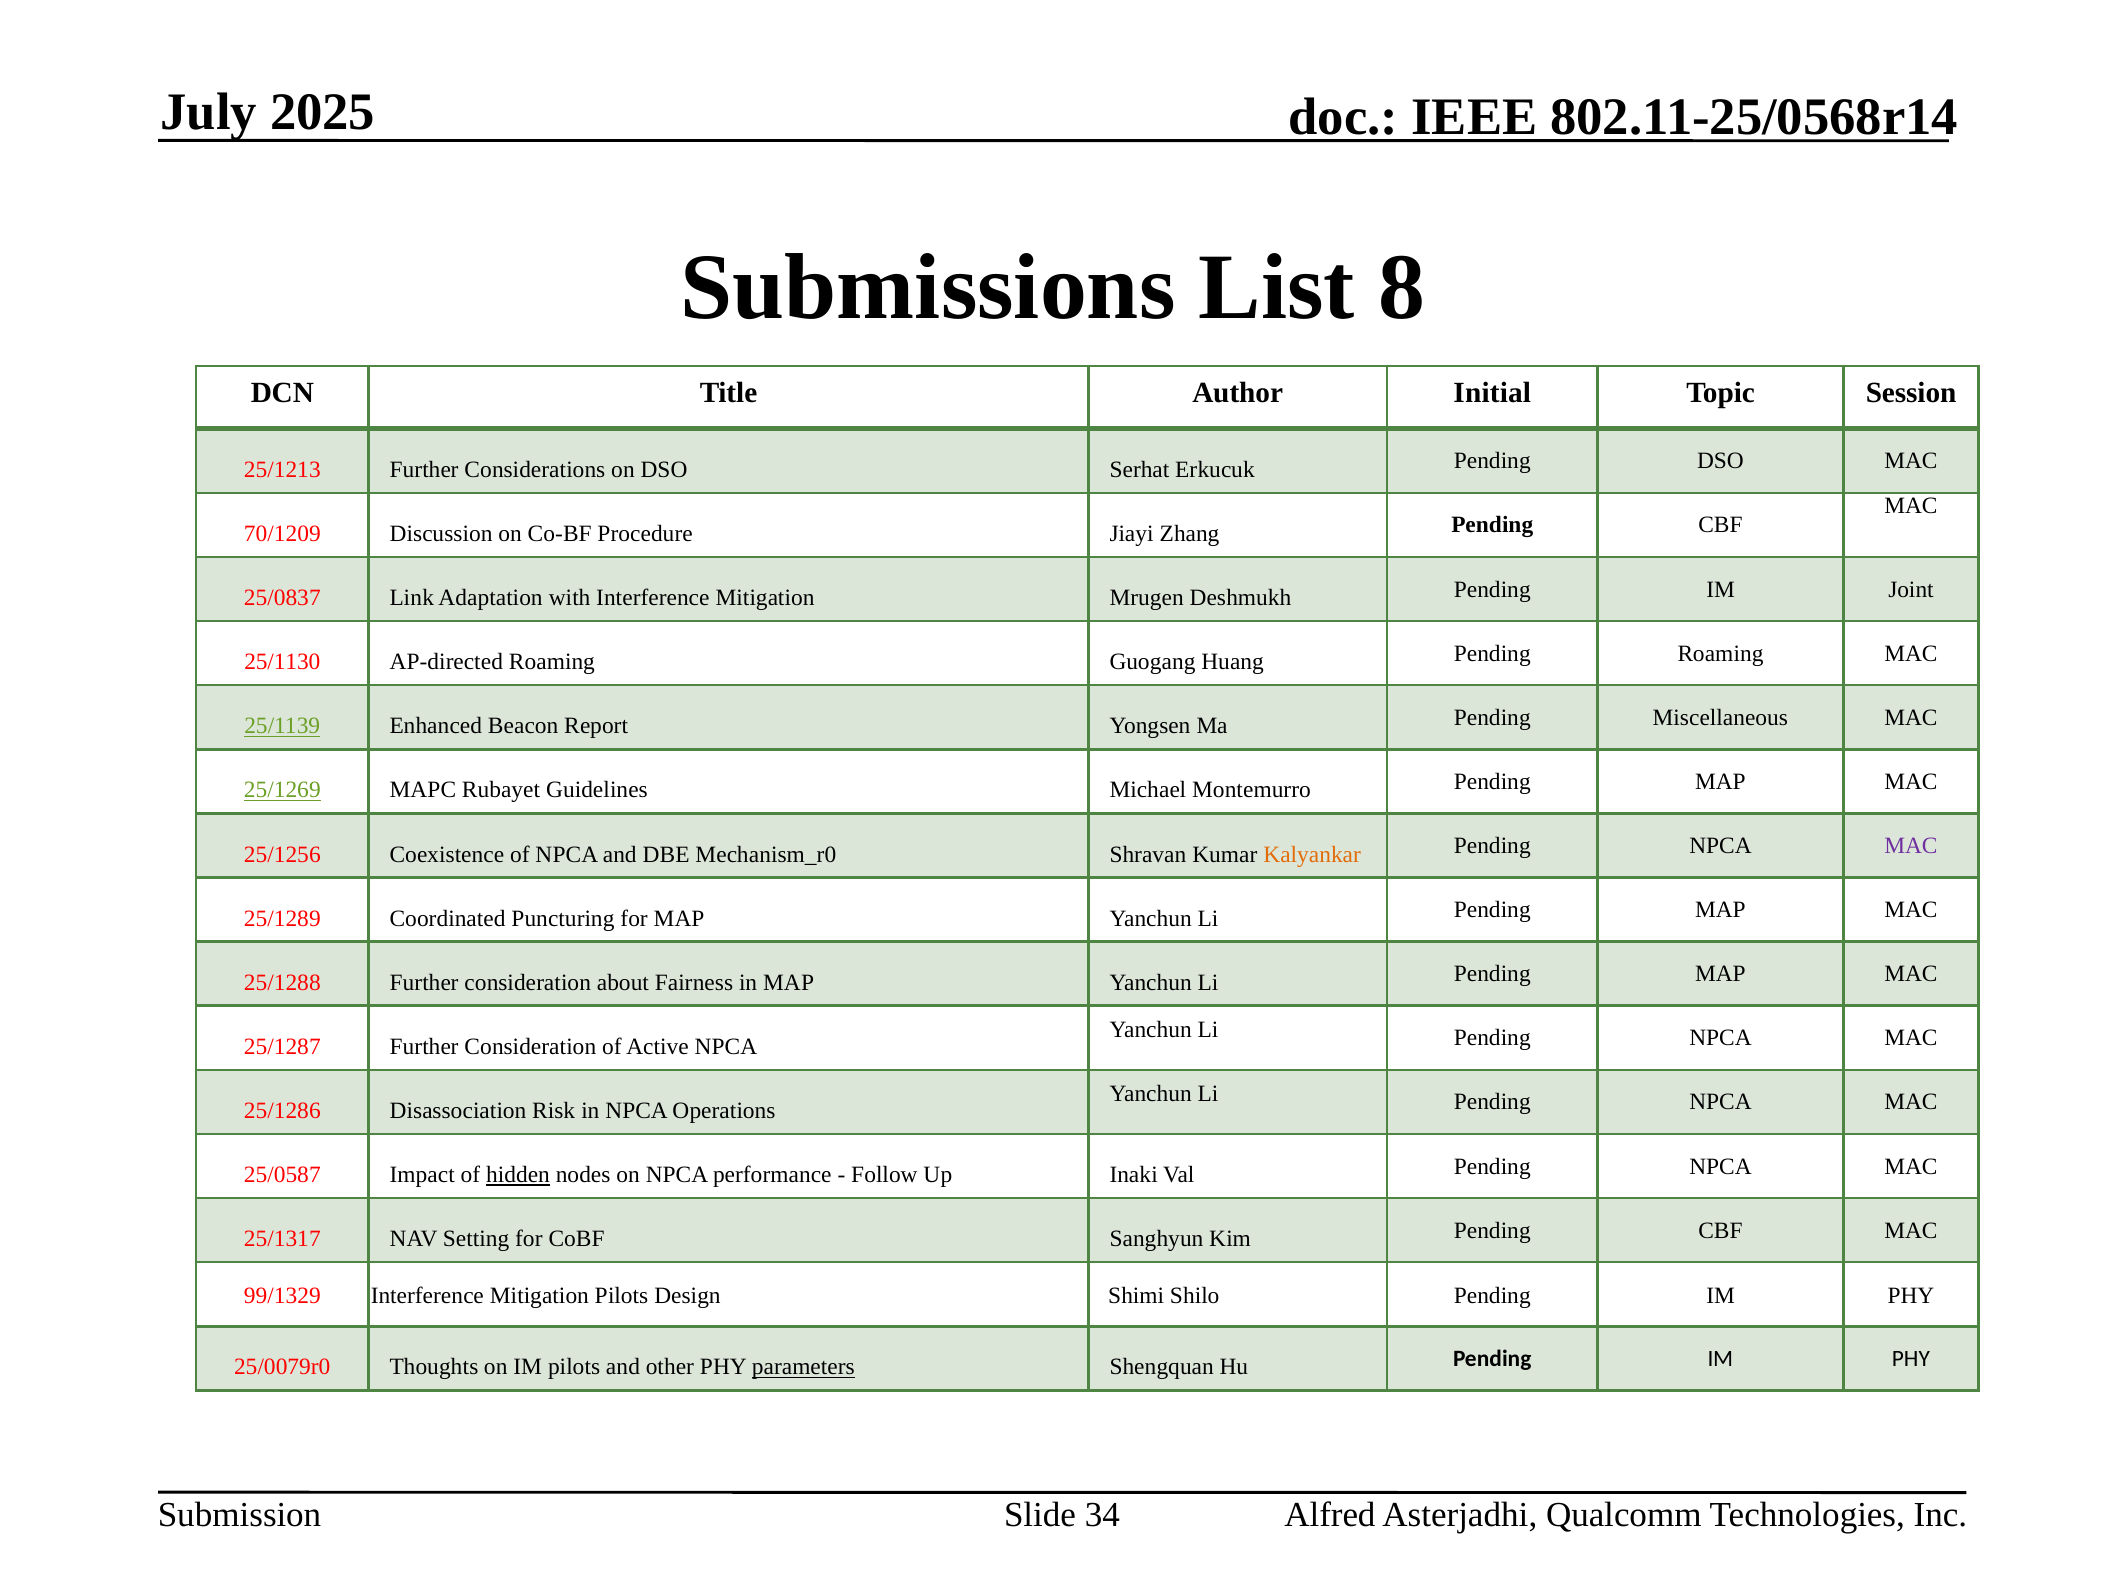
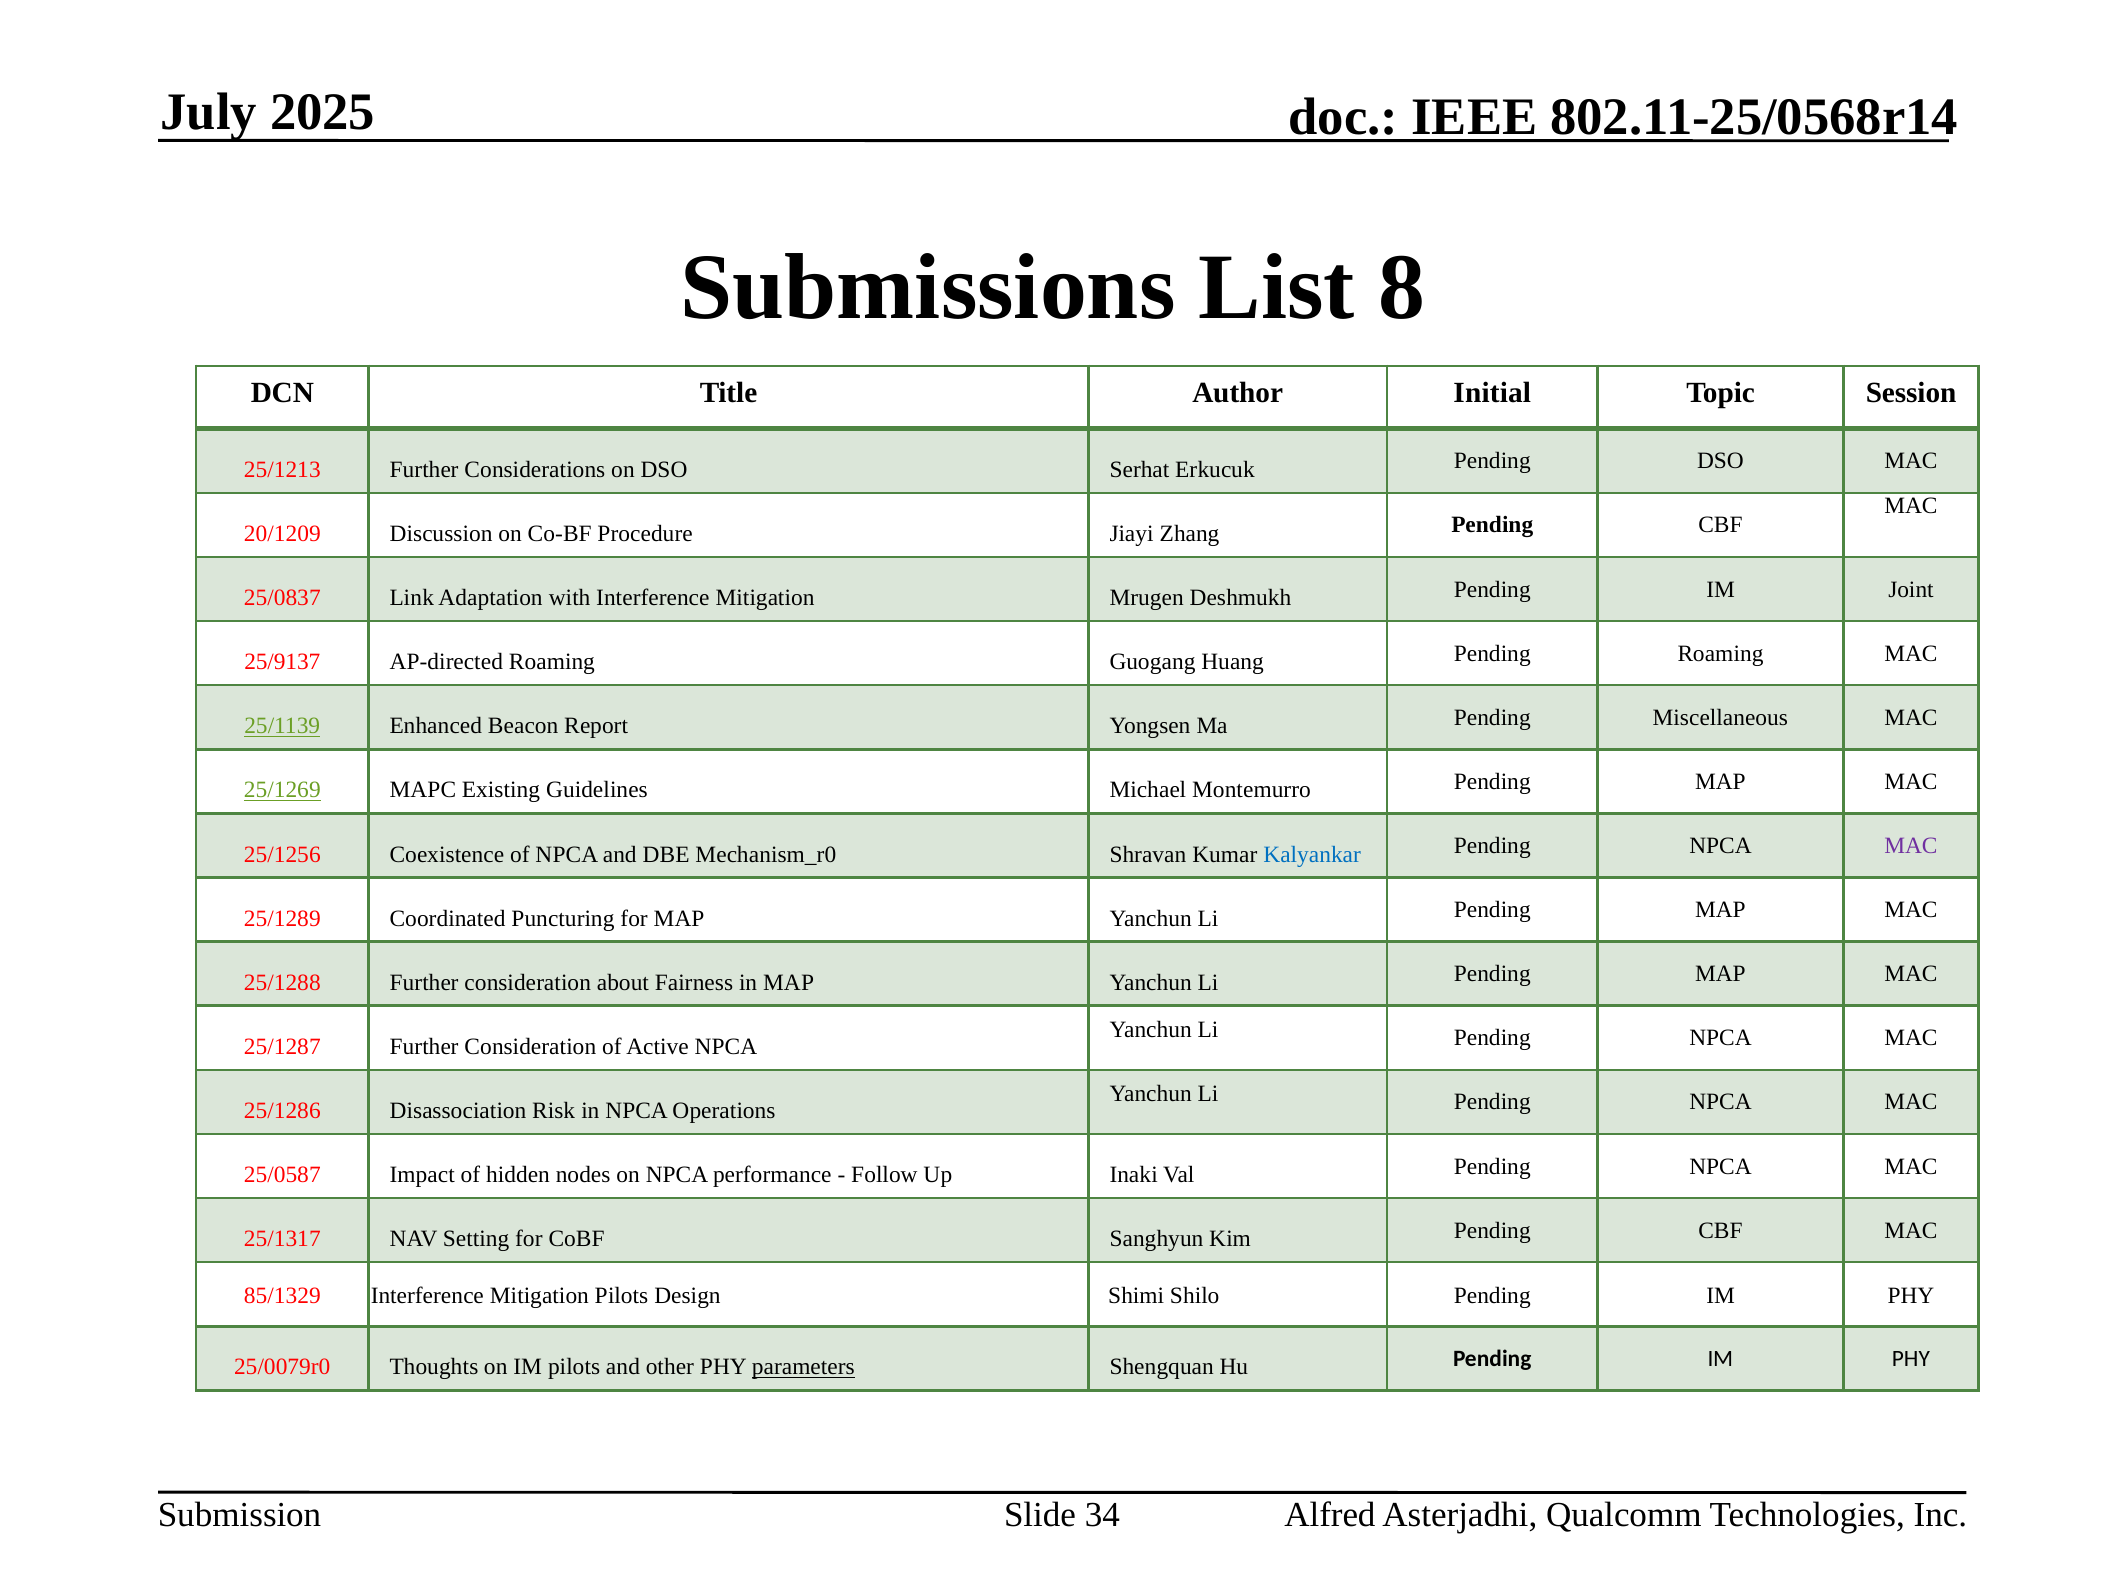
70/1209: 70/1209 -> 20/1209
25/1130: 25/1130 -> 25/9137
Rubayet: Rubayet -> Existing
Kalyankar colour: orange -> blue
hidden underline: present -> none
99/1329: 99/1329 -> 85/1329
